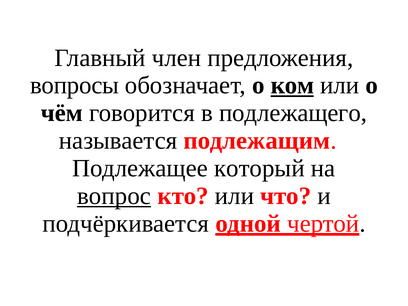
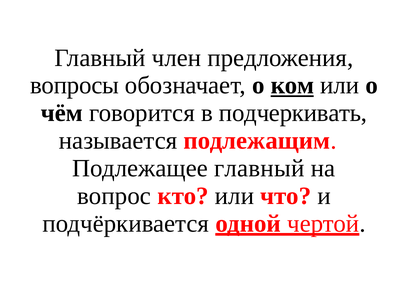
подлежащего: подлежащего -> подчеркивать
Подлежащее который: который -> главный
вопрос underline: present -> none
